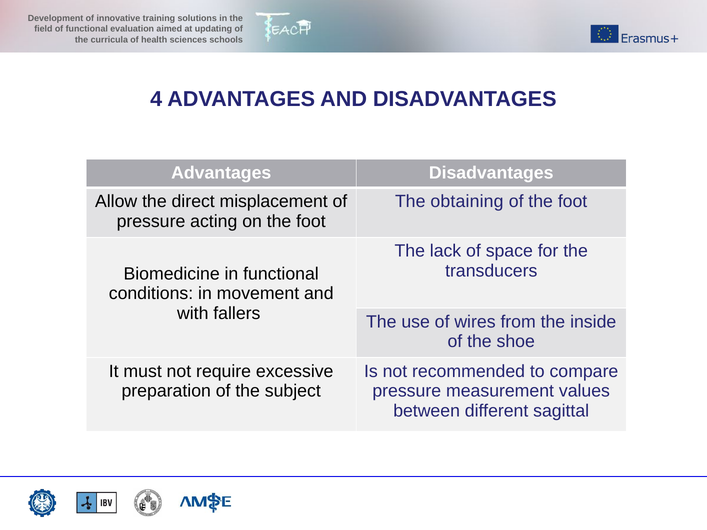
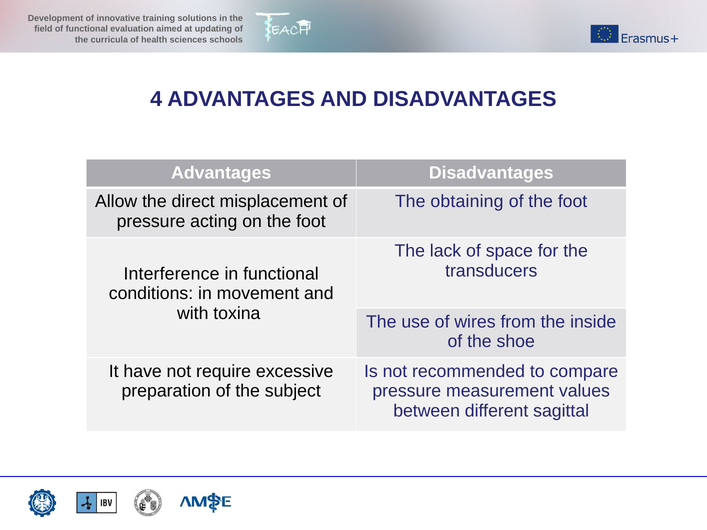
Biomedicine: Biomedicine -> Interference
fallers: fallers -> toxina
must: must -> have
